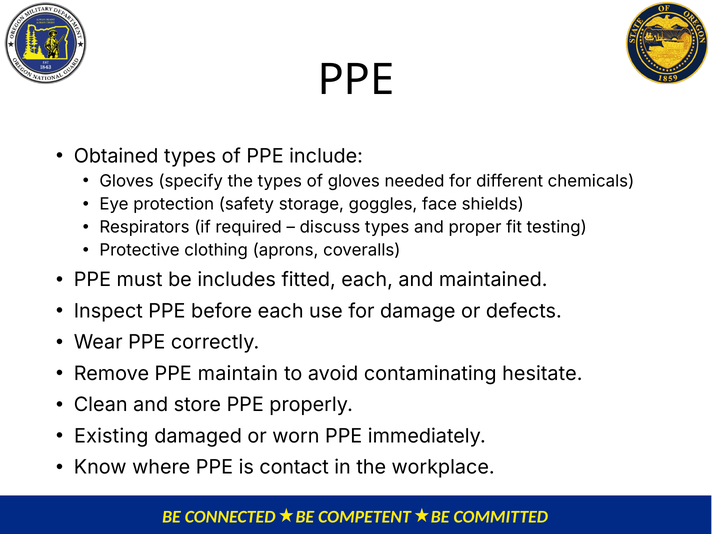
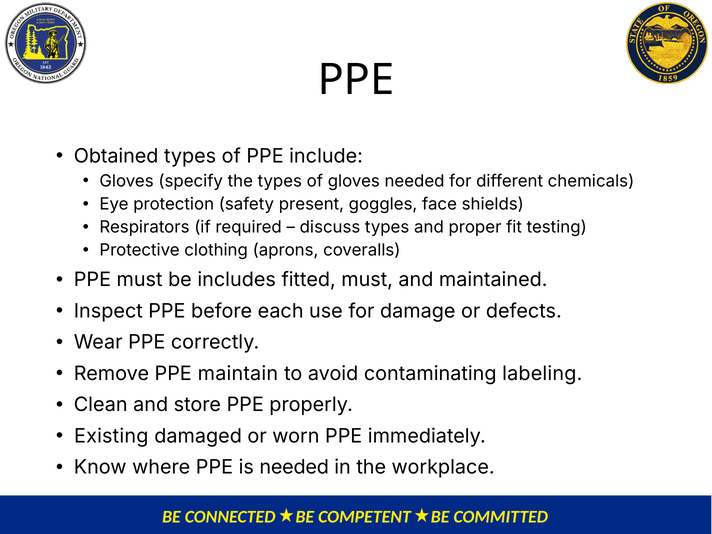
storage: storage -> present
fitted each: each -> must
hesitate: hesitate -> labeling
is contact: contact -> needed
